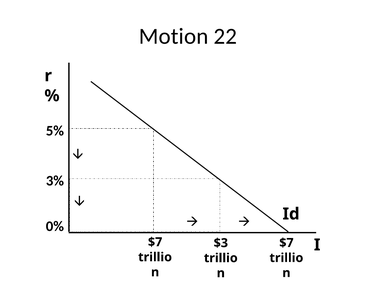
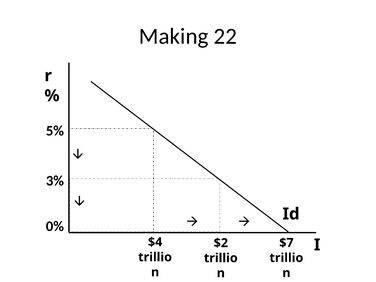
Motion: Motion -> Making
$7 at (155, 242): $7 -> $4
$3: $3 -> $2
